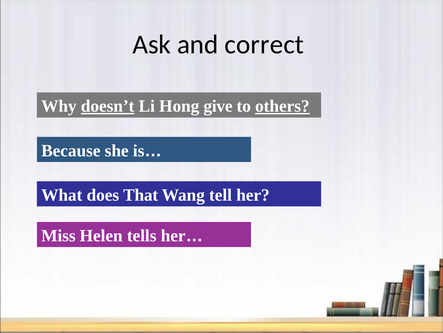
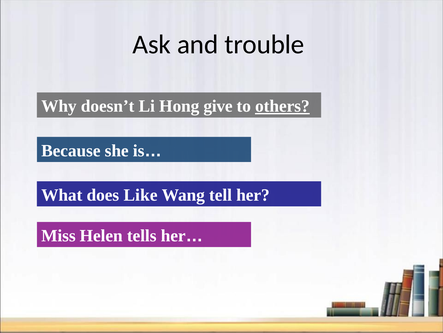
correct: correct -> trouble
doesn’t underline: present -> none
That: That -> Like
